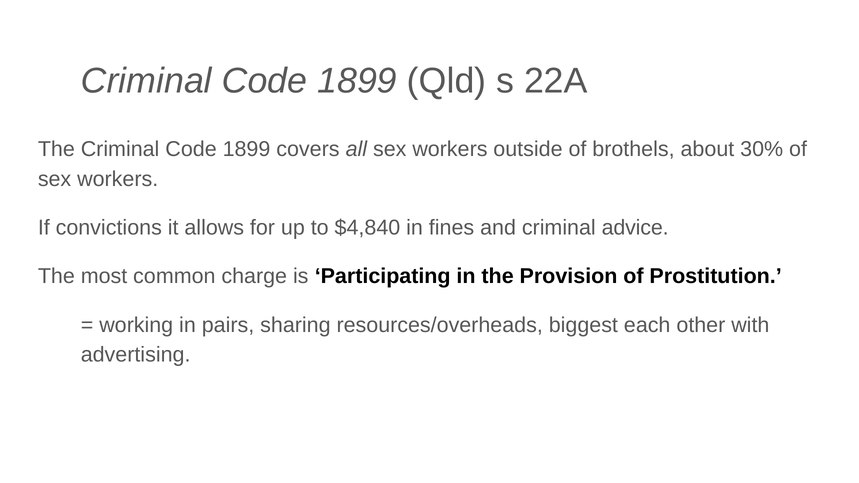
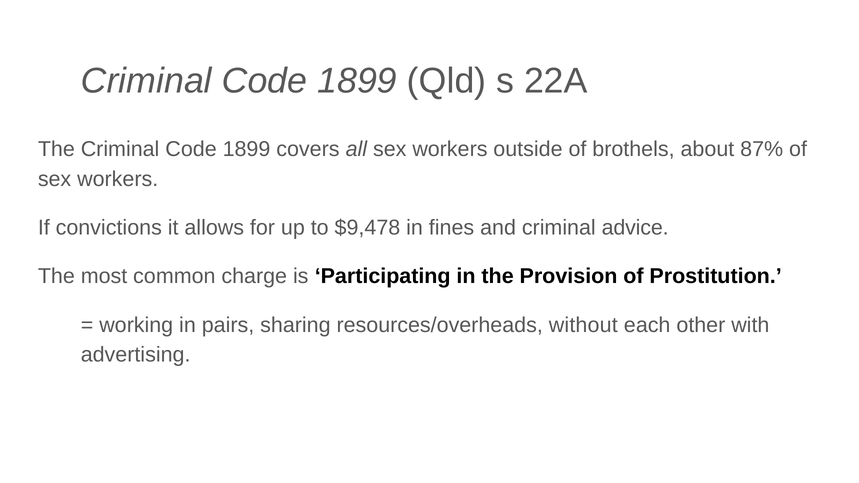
30%: 30% -> 87%
$4,840: $4,840 -> $9,478
biggest: biggest -> without
